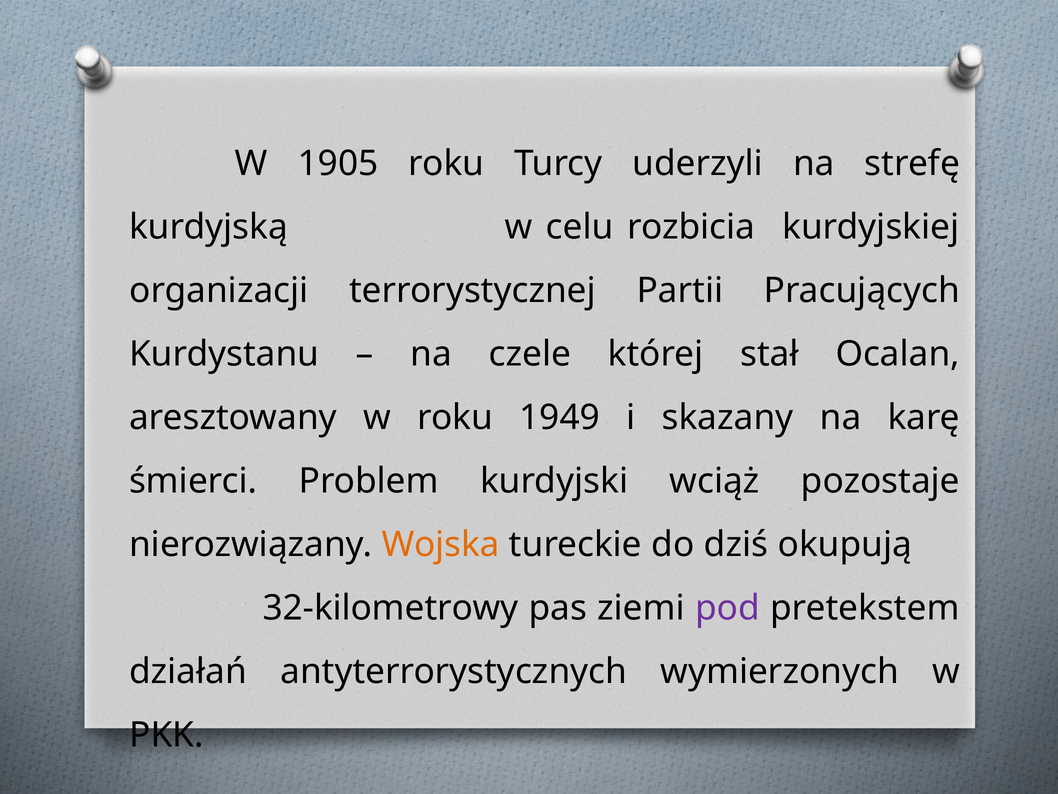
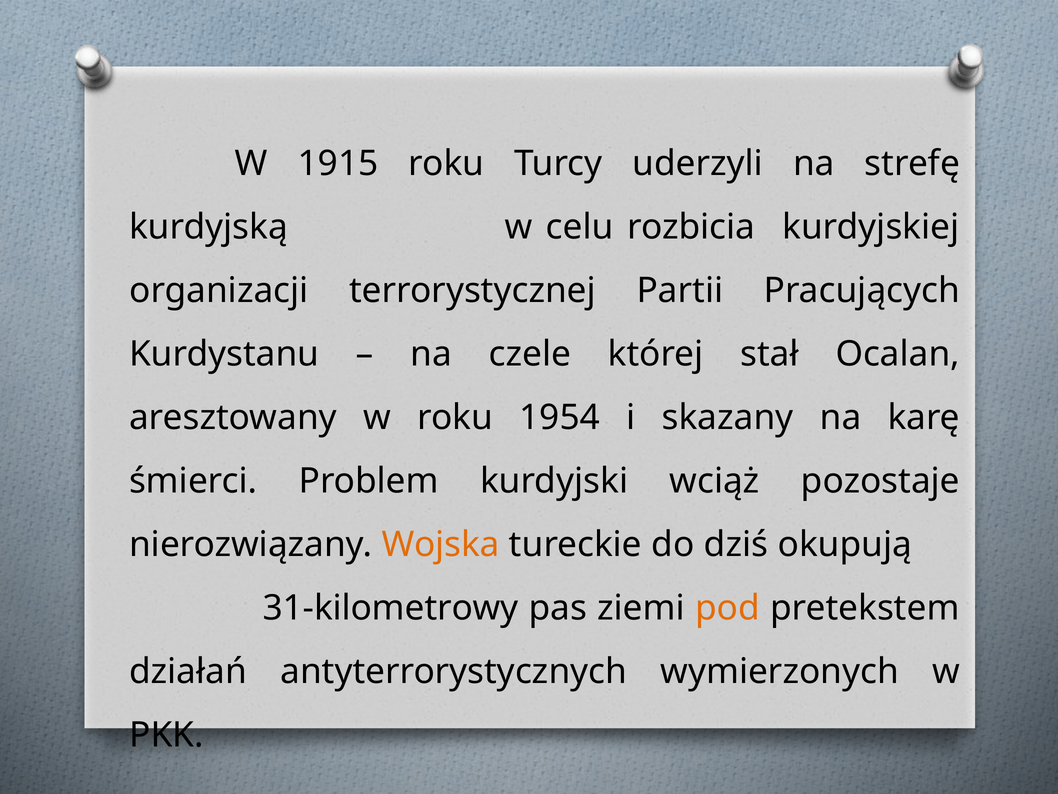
1905: 1905 -> 1915
1949: 1949 -> 1954
32-kilometrowy: 32-kilometrowy -> 31-kilometrowy
pod colour: purple -> orange
